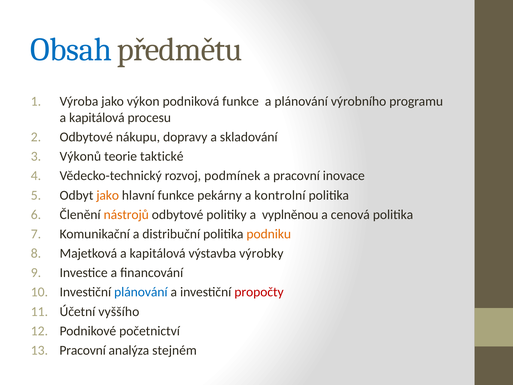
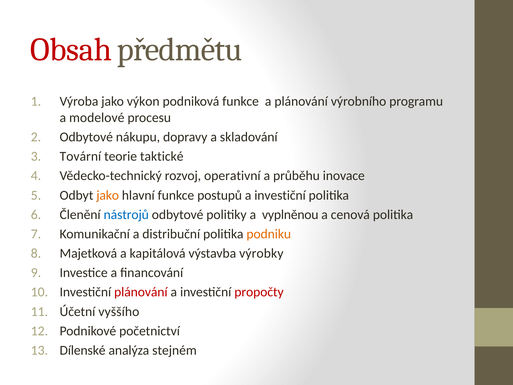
Obsah colour: blue -> red
kapitálová at (97, 118): kapitálová -> modelové
Výkonů: Výkonů -> Tovární
podmínek: podmínek -> operativní
a pracovní: pracovní -> průběhu
pekárny: pekárny -> postupů
kontrolní at (280, 195): kontrolní -> investiční
nástrojů colour: orange -> blue
plánování at (141, 292) colour: blue -> red
Pracovní at (83, 350): Pracovní -> Dílenské
